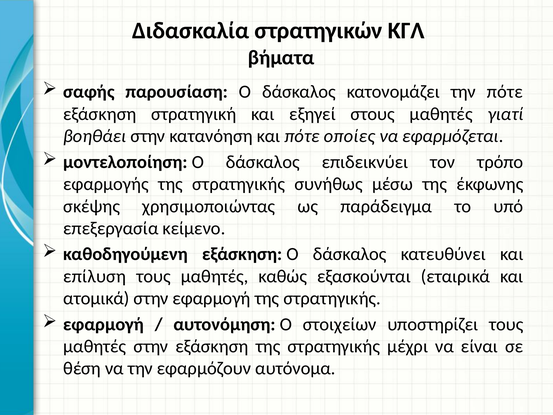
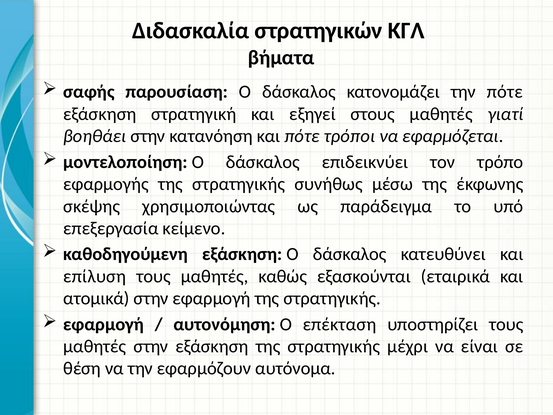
οποίες: οποίες -> τρόποι
στοιχείων: στοιχείων -> επέκταση
